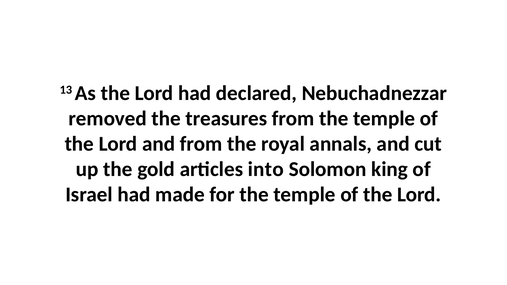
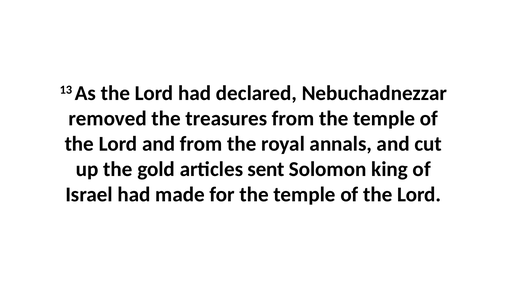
into: into -> sent
